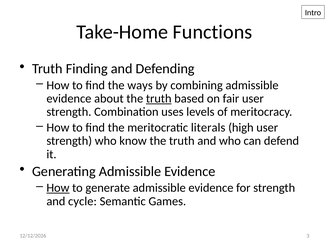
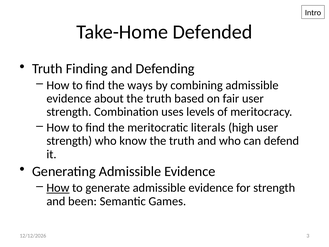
Functions: Functions -> Defended
truth at (159, 98) underline: present -> none
cycle: cycle -> been
